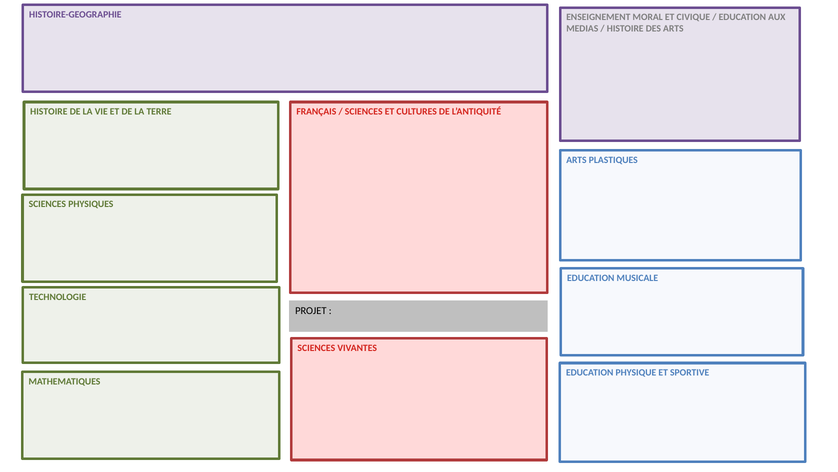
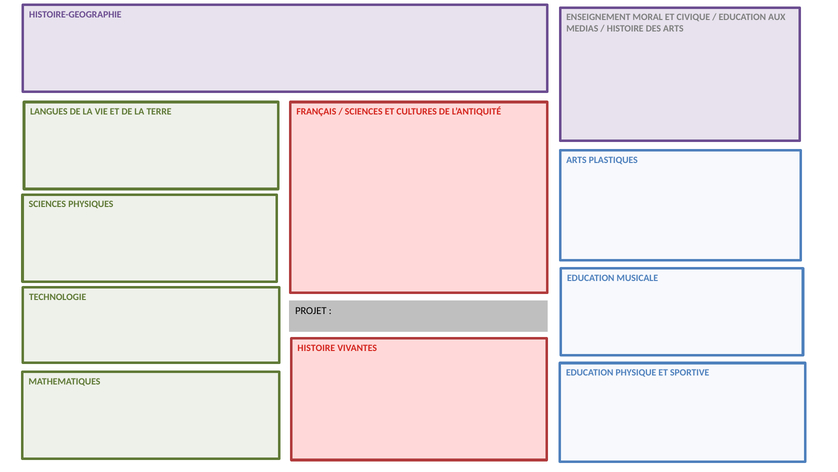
HISTOIRE at (49, 111): HISTOIRE -> LANGUES
SCIENCES at (316, 347): SCIENCES -> HISTOIRE
